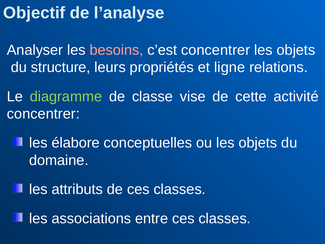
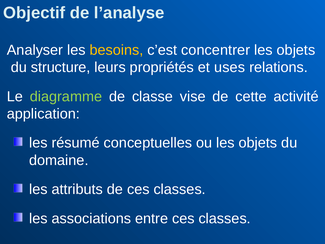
besoins colour: pink -> yellow
ligne: ligne -> uses
concentrer at (43, 114): concentrer -> application
élabore: élabore -> résumé
